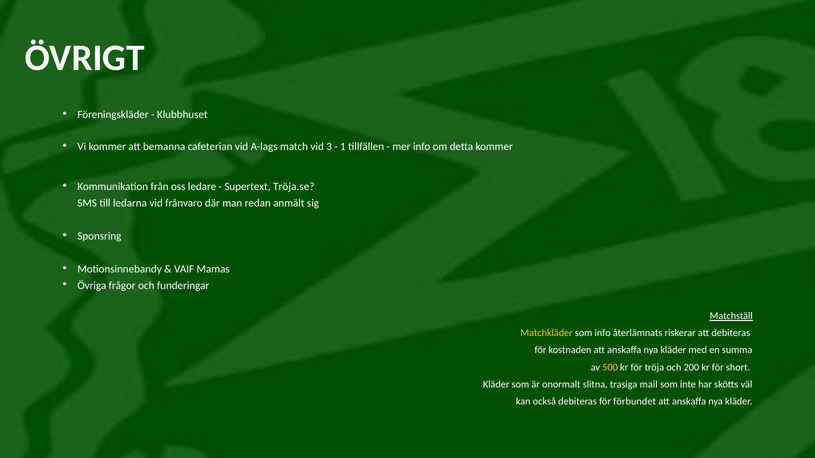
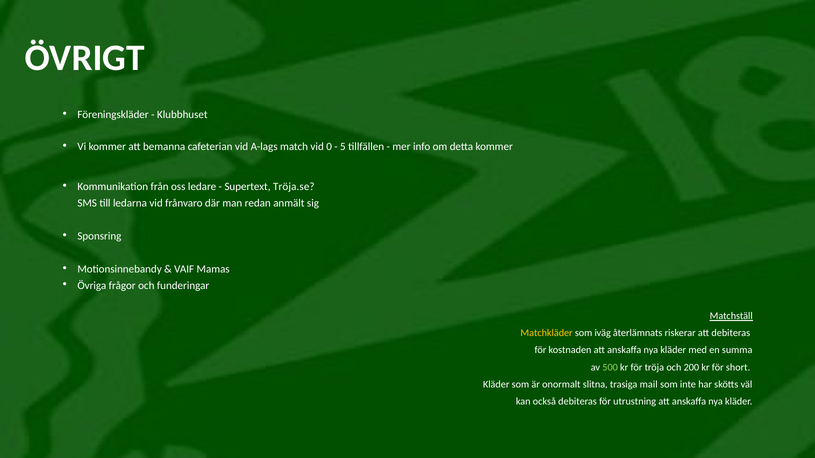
3: 3 -> 0
1: 1 -> 5
som info: info -> iväg
500 colour: yellow -> light green
förbundet: förbundet -> utrustning
